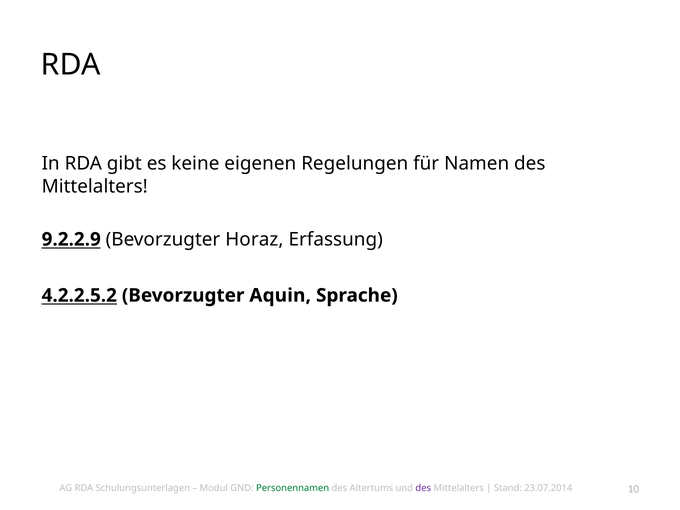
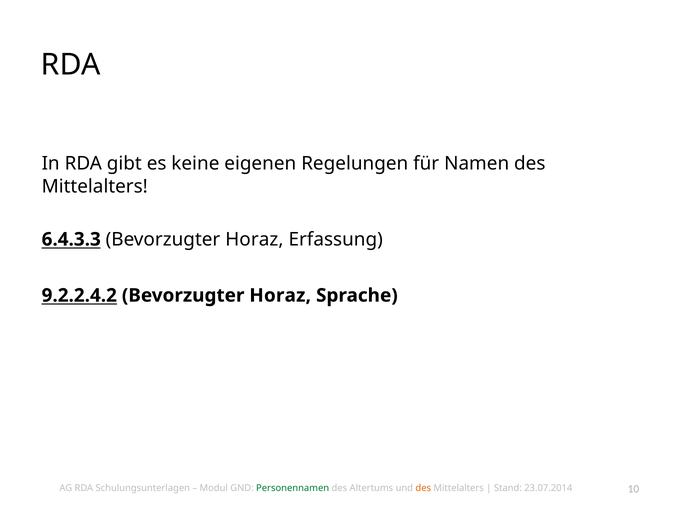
9.2.2.9: 9.2.2.9 -> 6.4.3.3
4.2.2.5.2: 4.2.2.5.2 -> 9.2.2.4.2
Aquin at (280, 295): Aquin -> Horaz
des at (423, 488) colour: purple -> orange
